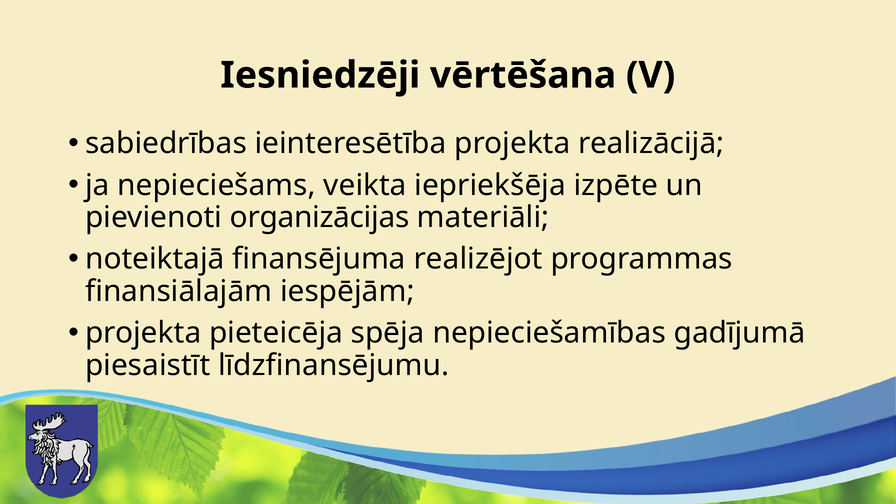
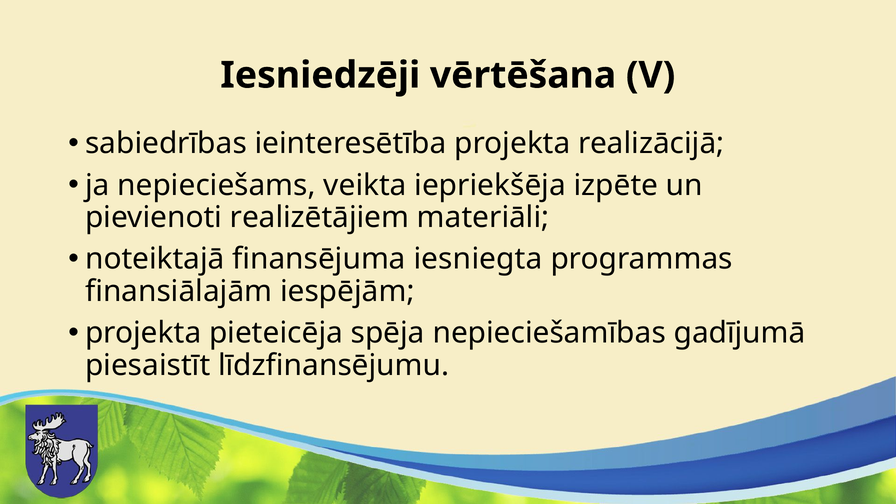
organizācijas: organizācijas -> realizētājiem
realizējot: realizējot -> iesniegta
